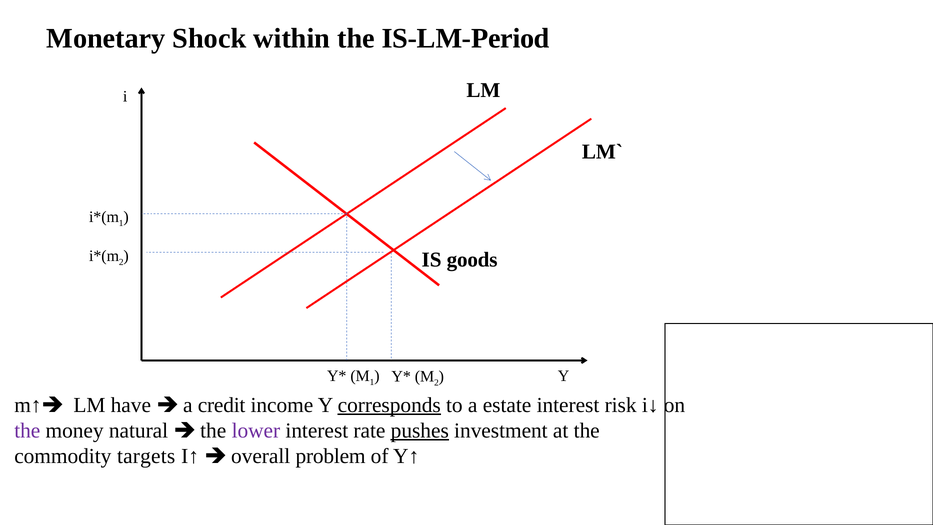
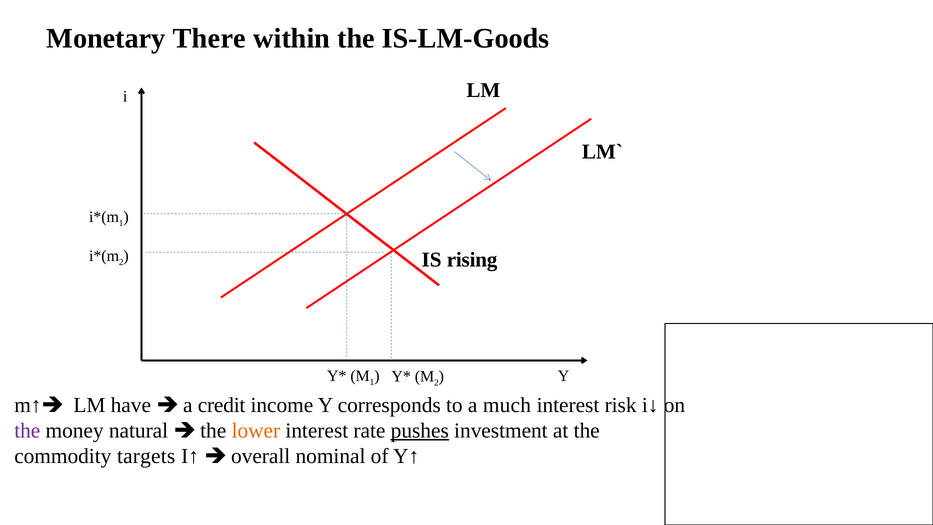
Shock: Shock -> There
IS-LM-Period: IS-LM-Period -> IS-LM-Goods
goods: goods -> rising
corresponds underline: present -> none
estate: estate -> much
lower colour: purple -> orange
problem: problem -> nominal
